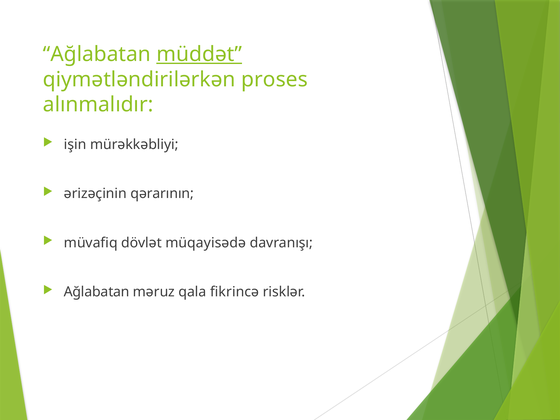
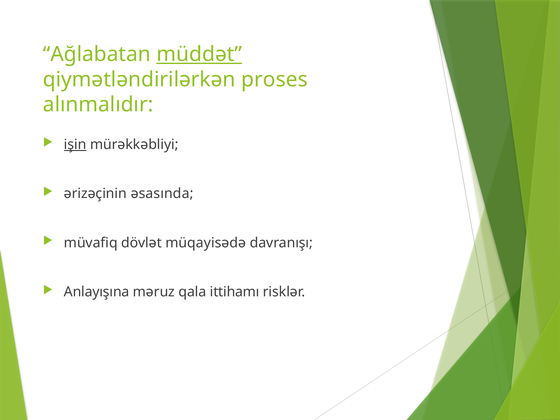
işin underline: none -> present
qərarının: qərarının -> əsasında
Ağlabatan at (97, 292): Ağlabatan -> Anlayışına
fikrincə: fikrincə -> ittihamı
